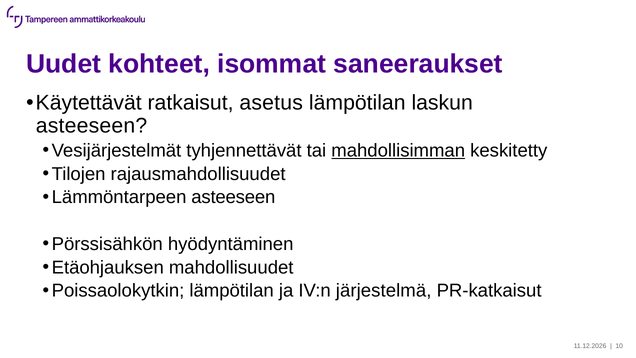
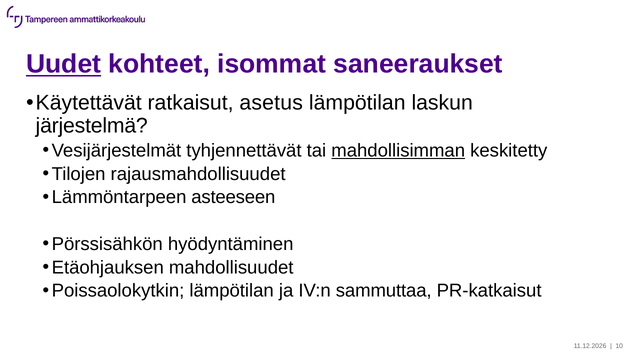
Uudet underline: none -> present
asteeseen at (92, 126): asteeseen -> järjestelmä
järjestelmä: järjestelmä -> sammuttaa
